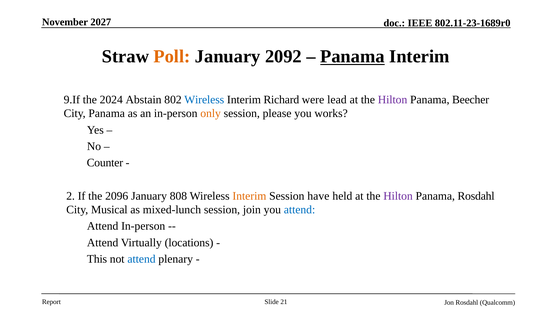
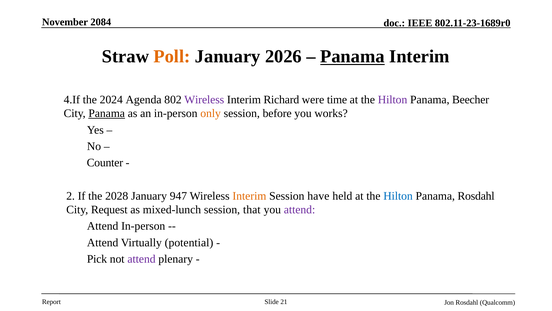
2027: 2027 -> 2084
2092: 2092 -> 2026
9.If: 9.If -> 4.If
Abstain: Abstain -> Agenda
Wireless at (204, 99) colour: blue -> purple
lead: lead -> time
Panama at (107, 113) underline: none -> present
please: please -> before
2096: 2096 -> 2028
808: 808 -> 947
Hilton at (398, 196) colour: purple -> blue
Musical: Musical -> Request
join: join -> that
attend at (300, 209) colour: blue -> purple
locations: locations -> potential
This: This -> Pick
attend at (141, 259) colour: blue -> purple
